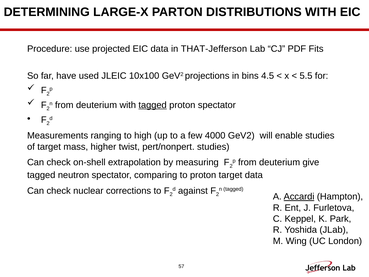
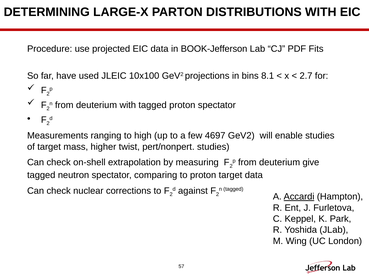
THAT-Jefferson: THAT-Jefferson -> BOOK-Jefferson
4.5: 4.5 -> 8.1
5.5: 5.5 -> 2.7
tagged at (153, 105) underline: present -> none
4000: 4000 -> 4697
